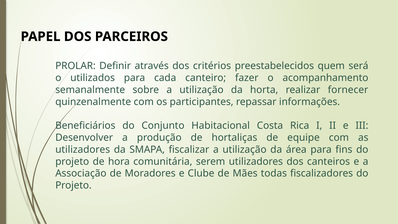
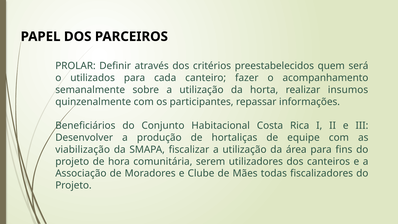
fornecer: fornecer -> insumos
utilizadores at (83, 149): utilizadores -> viabilização
